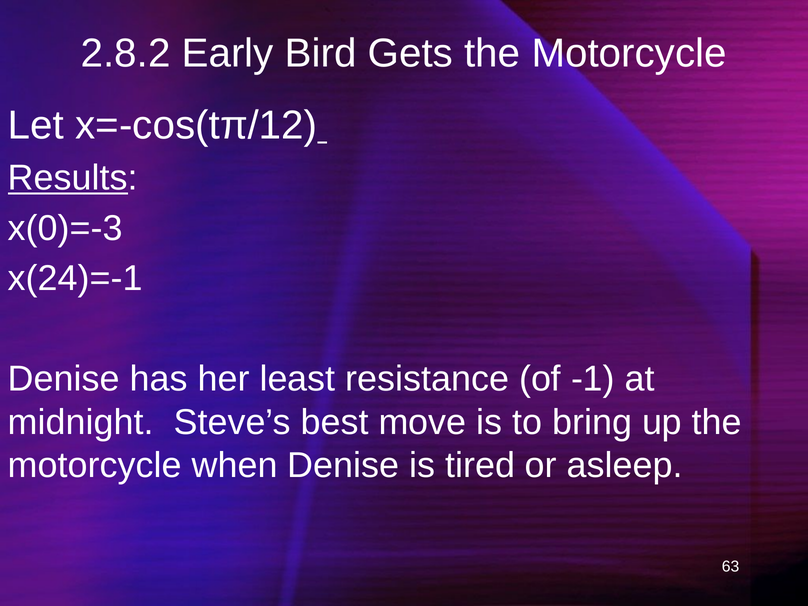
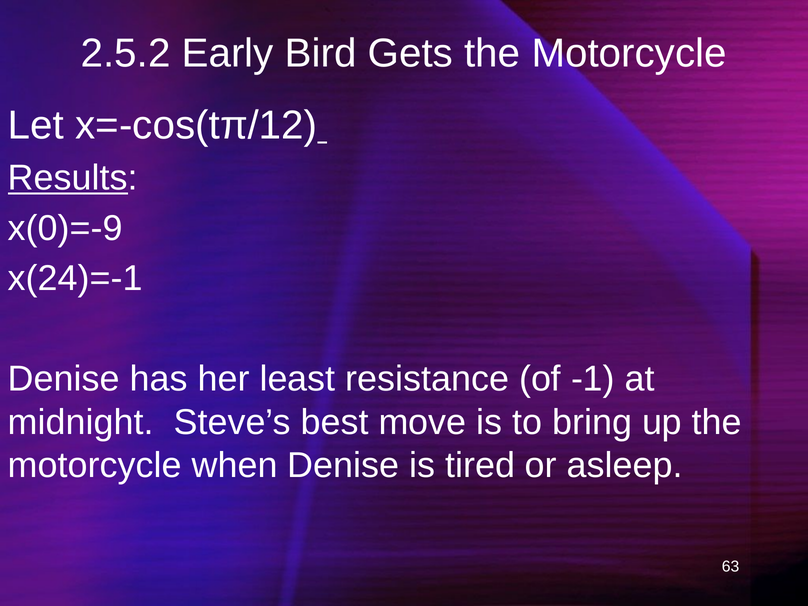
2.8.2: 2.8.2 -> 2.5.2
x(0)=-3: x(0)=-3 -> x(0)=-9
